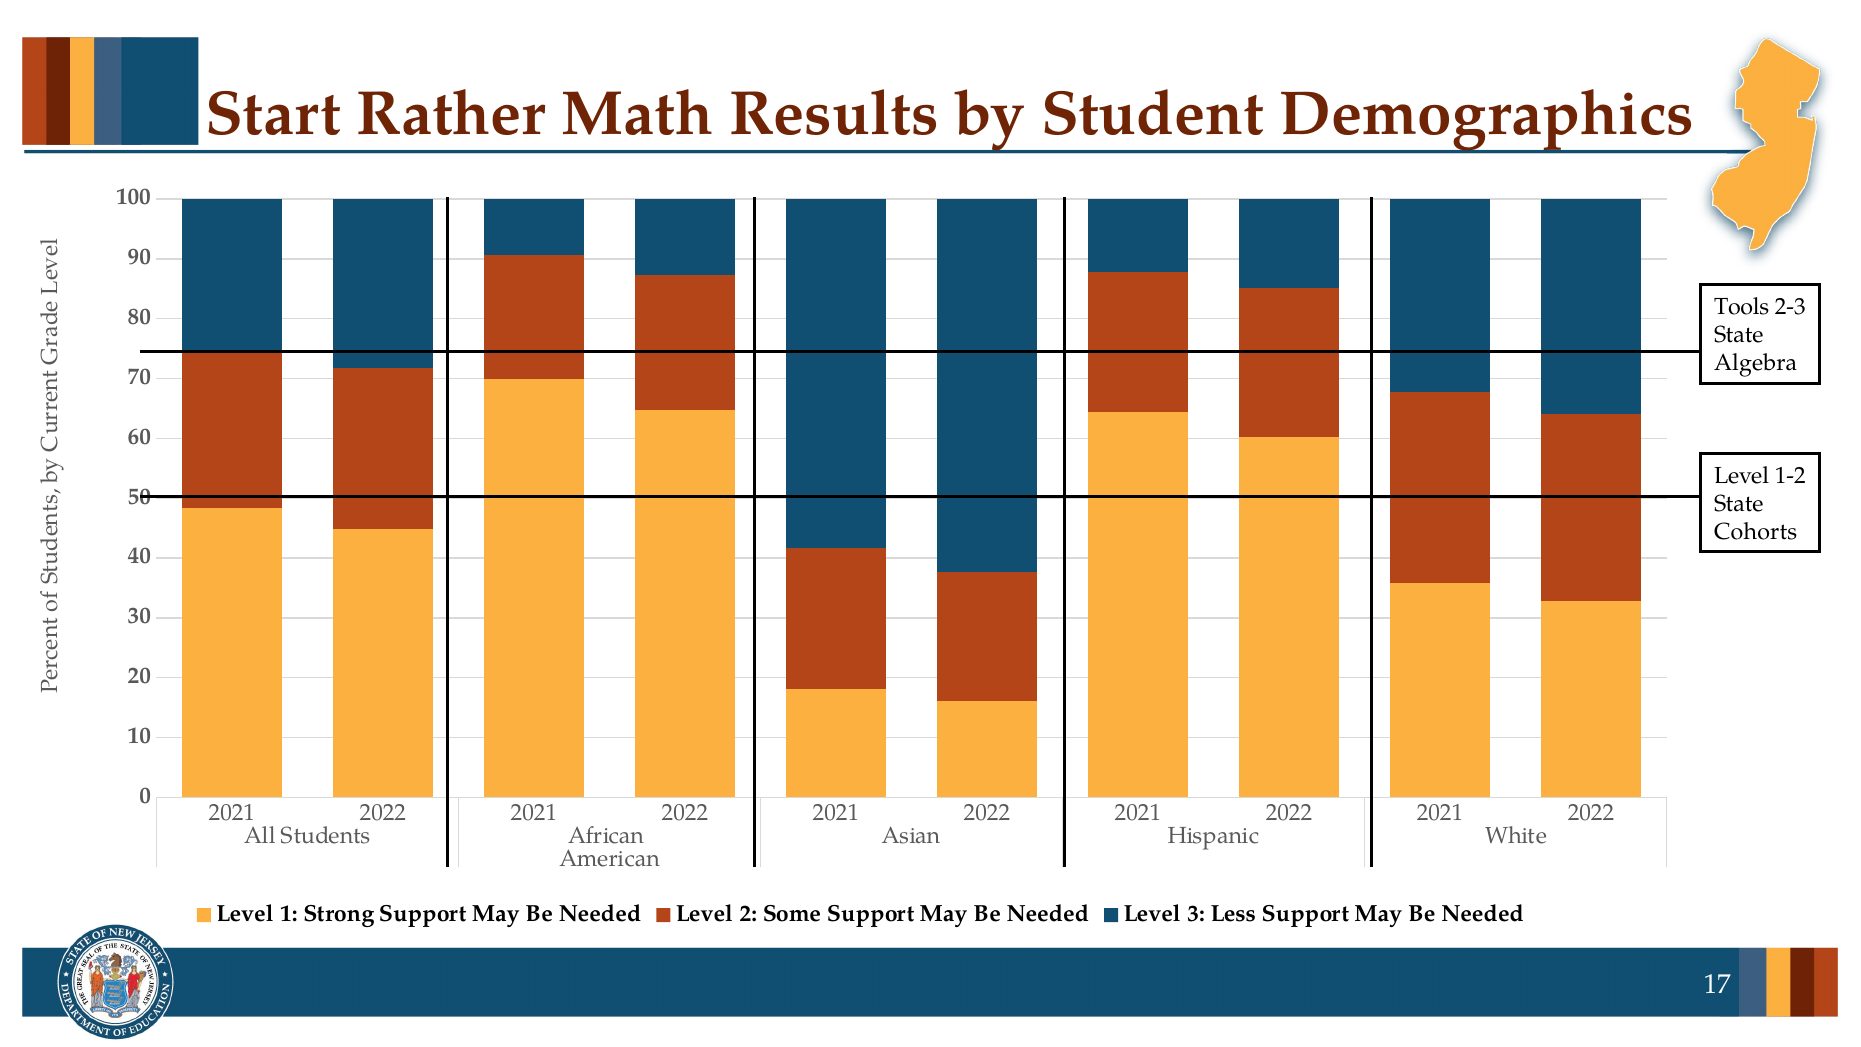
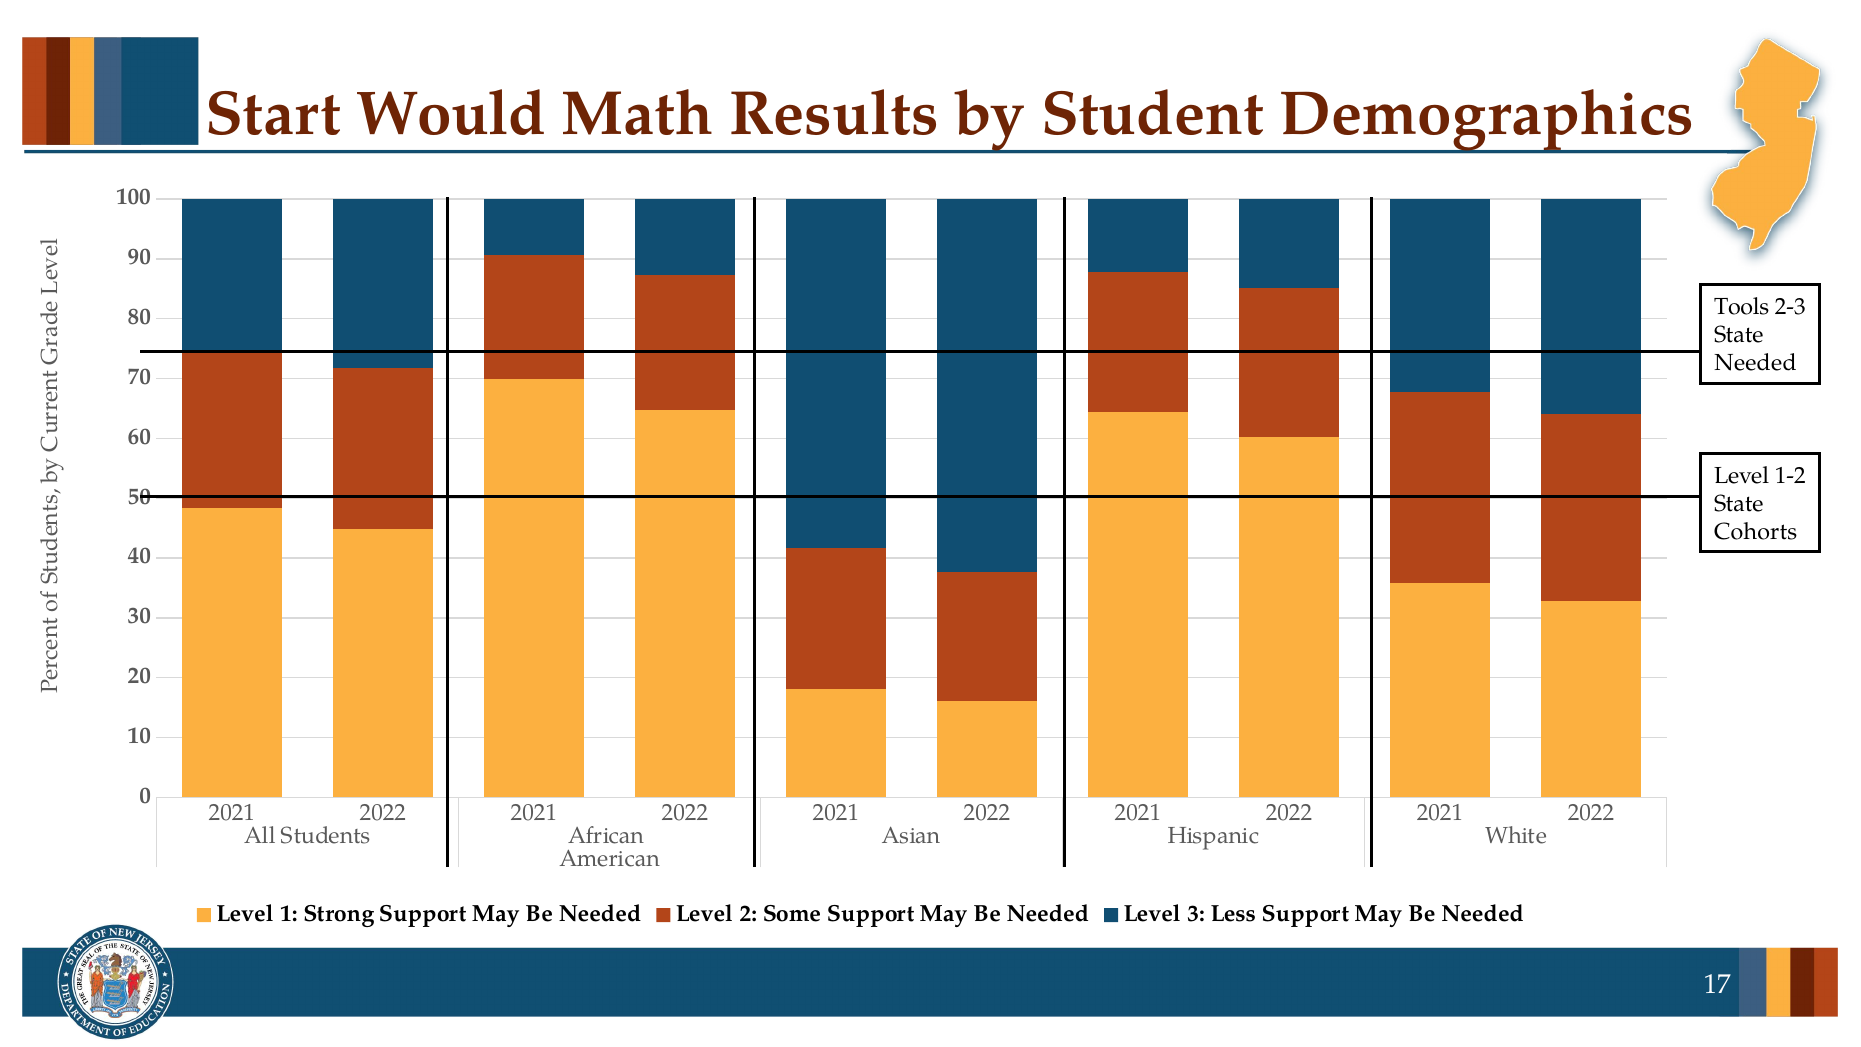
Rather: Rather -> Would
Algebra at (1756, 363): Algebra -> Needed
